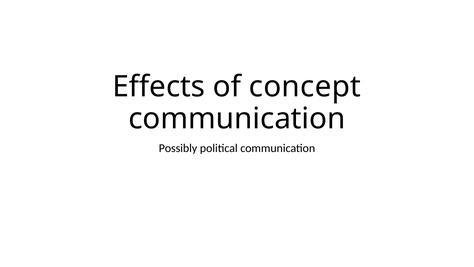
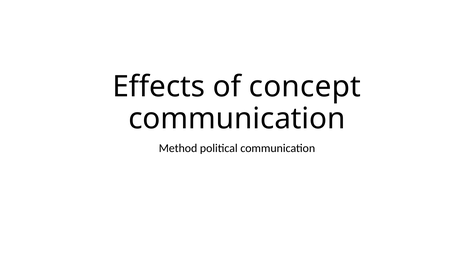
Possibly: Possibly -> Method
